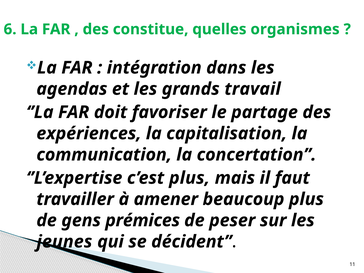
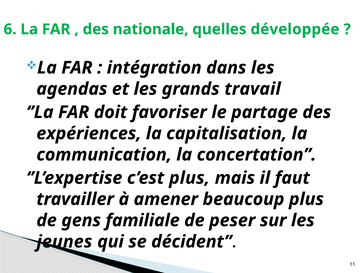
constitue: constitue -> nationale
organismes: organismes -> développée
prémices: prémices -> familiale
